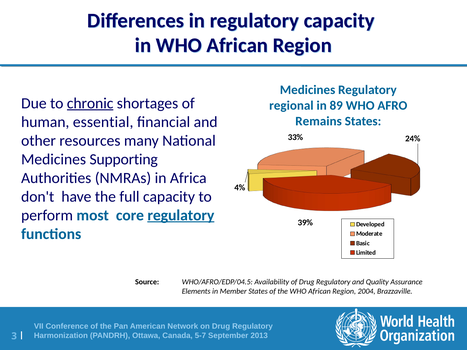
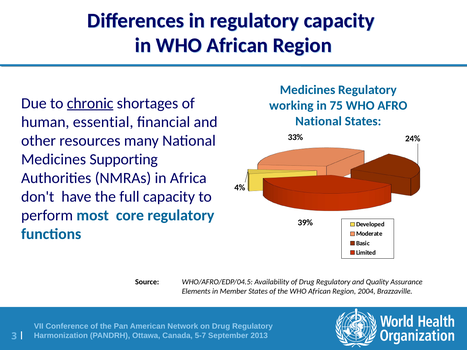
regional: regional -> working
89: 89 -> 75
Remains at (319, 121): Remains -> National
regulatory at (181, 215) underline: present -> none
